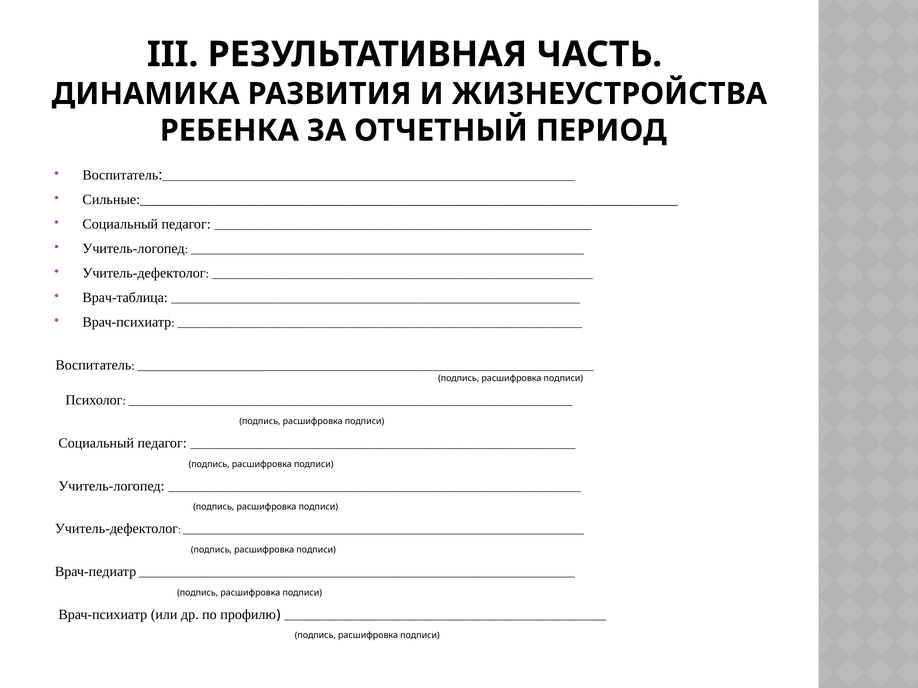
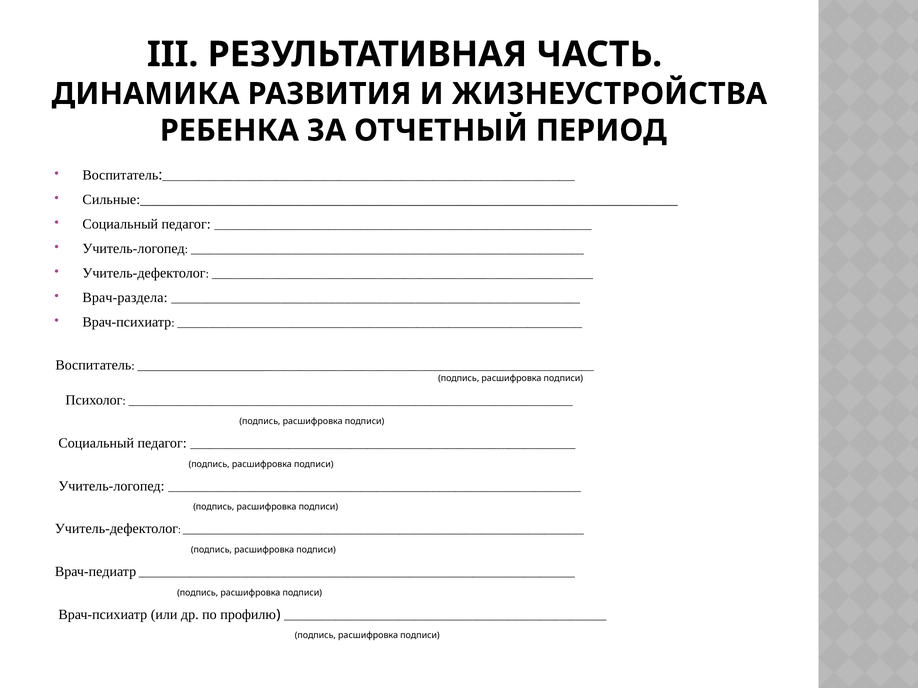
Врач-таблица: Врач-таблица -> Врач-раздела
